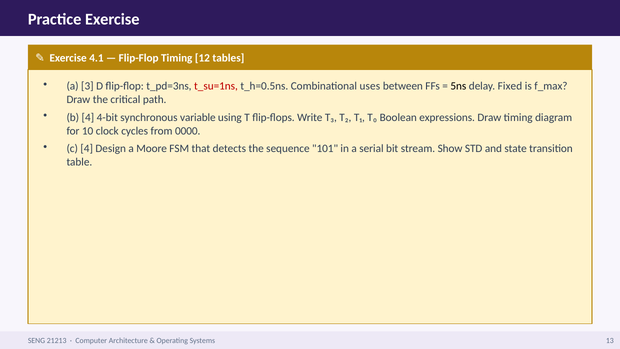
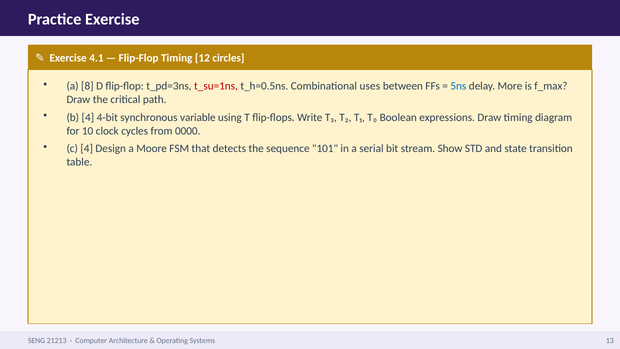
tables: tables -> circles
3: 3 -> 8
5ns colour: black -> blue
Fixed: Fixed -> More
